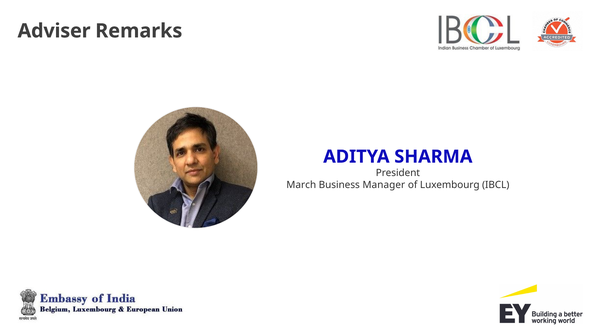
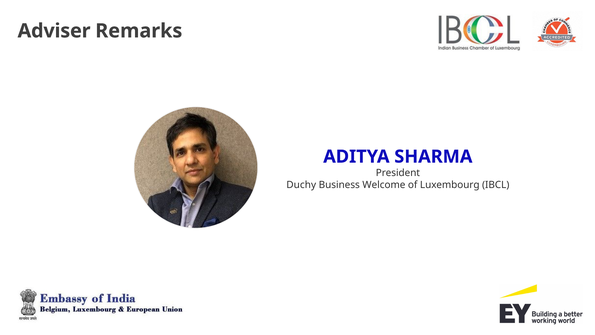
March: March -> Duchy
Manager: Manager -> Welcome
